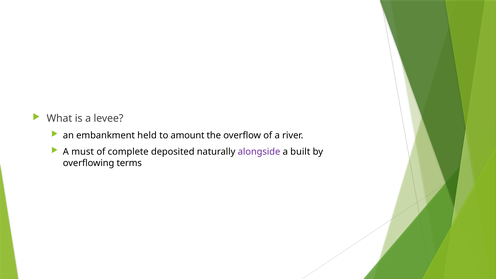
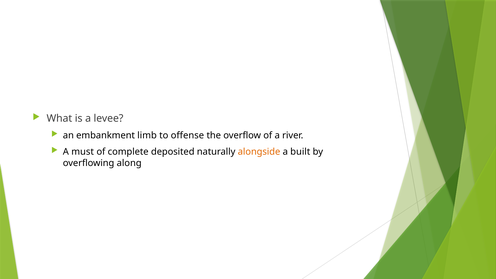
held: held -> limb
amount: amount -> offense
alongside colour: purple -> orange
terms: terms -> along
